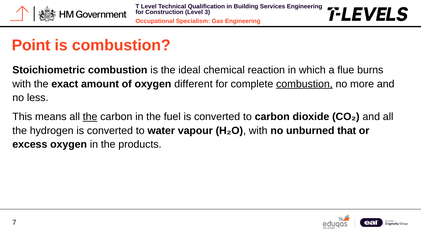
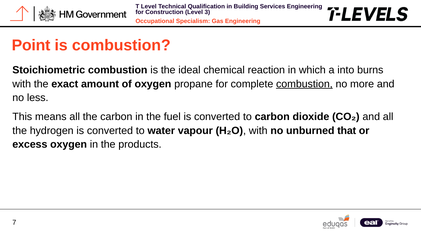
flue: flue -> into
different: different -> propane
the at (90, 117) underline: present -> none
